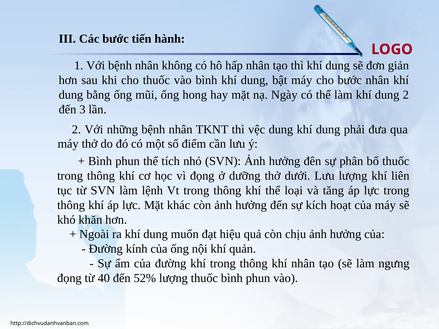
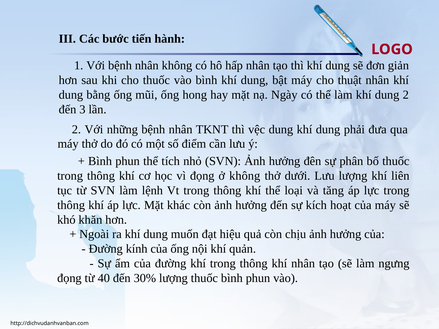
cho bước: bước -> thuật
ở dưỡng: dưỡng -> không
52%: 52% -> 30%
